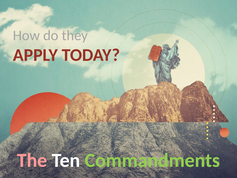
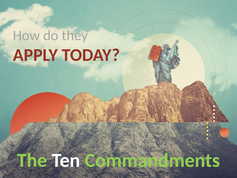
The colour: pink -> light green
